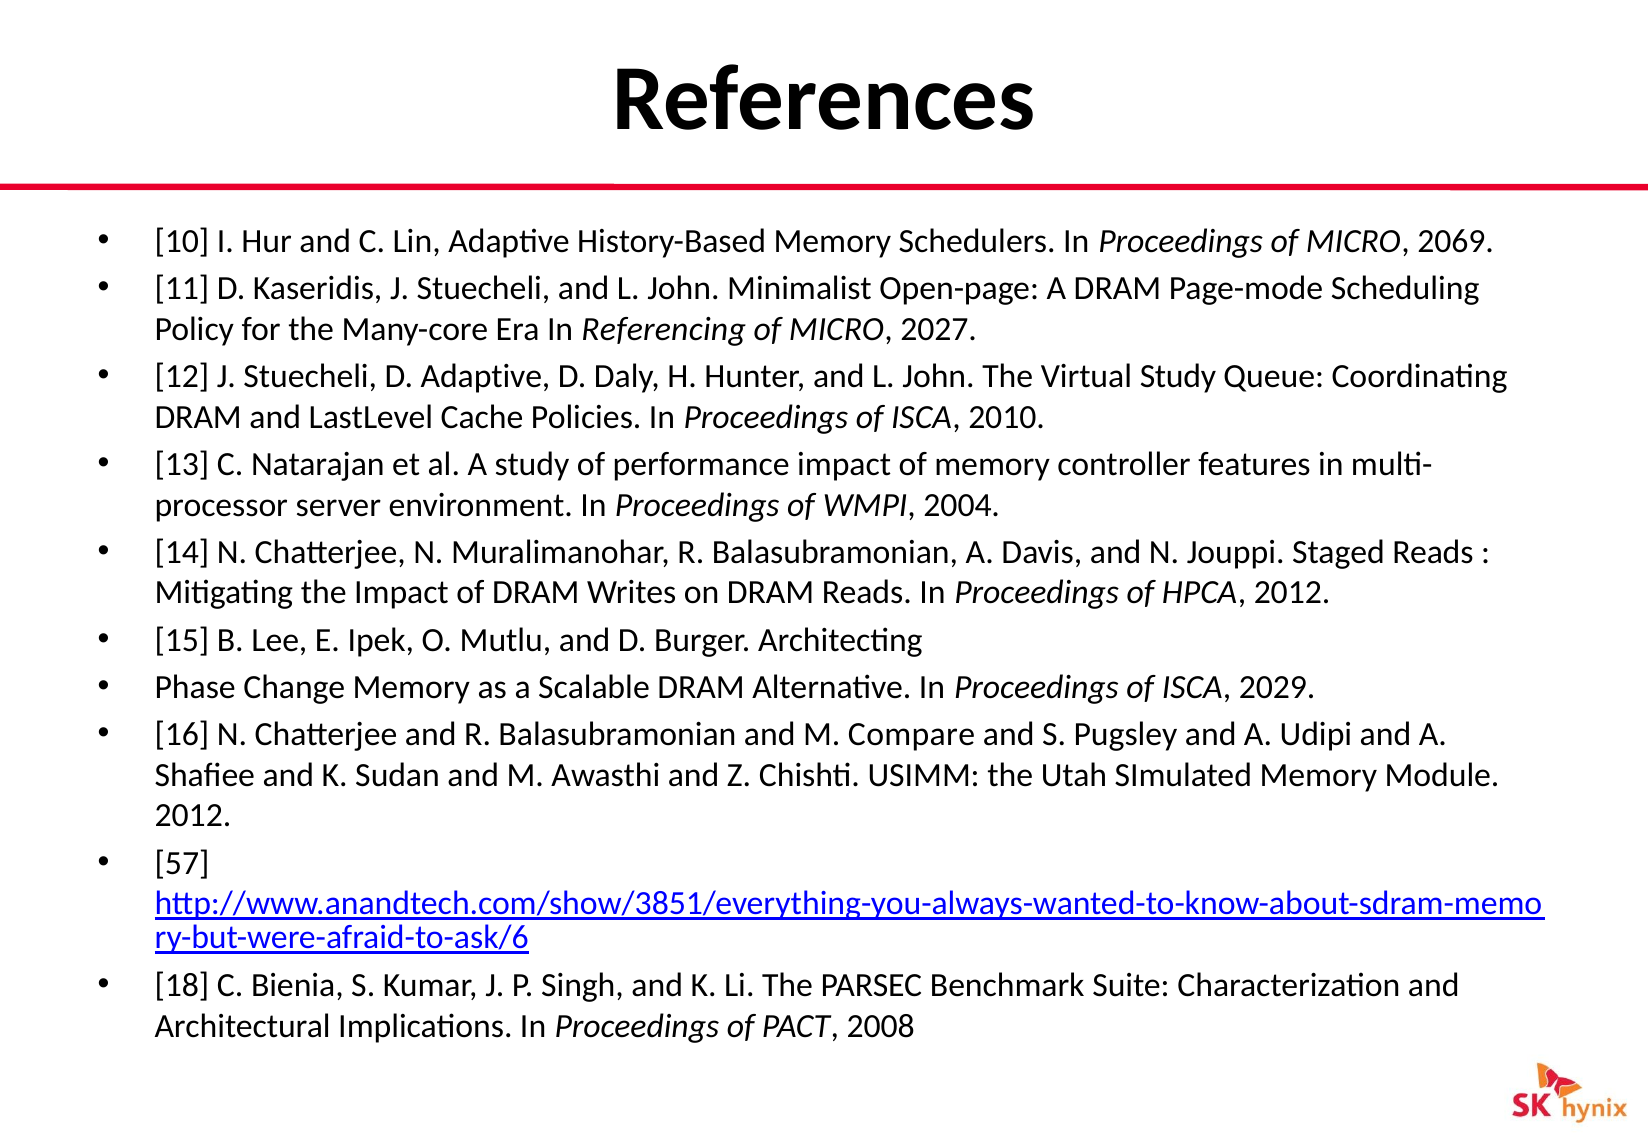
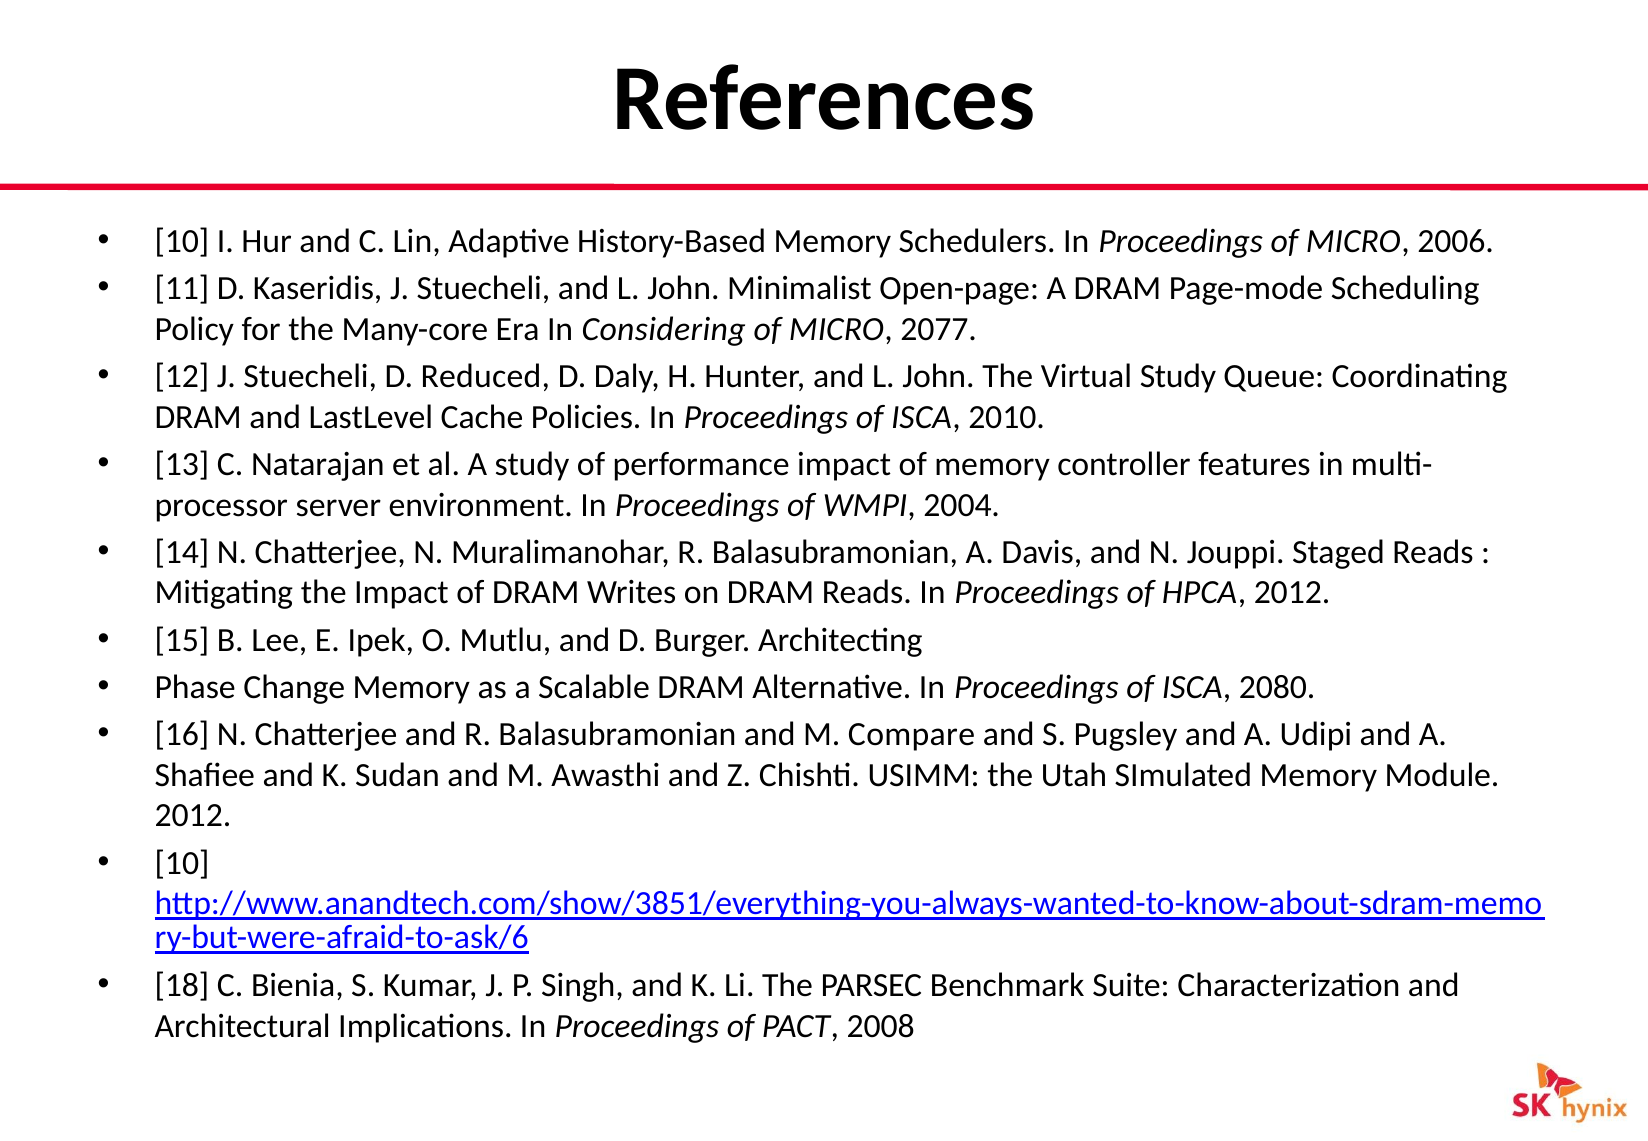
2069: 2069 -> 2006
Referencing: Referencing -> Considering
2027: 2027 -> 2077
D Adaptive: Adaptive -> Reduced
2029: 2029 -> 2080
57 at (182, 863): 57 -> 10
